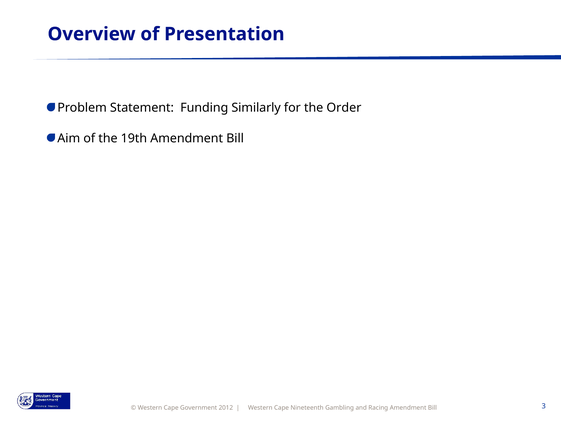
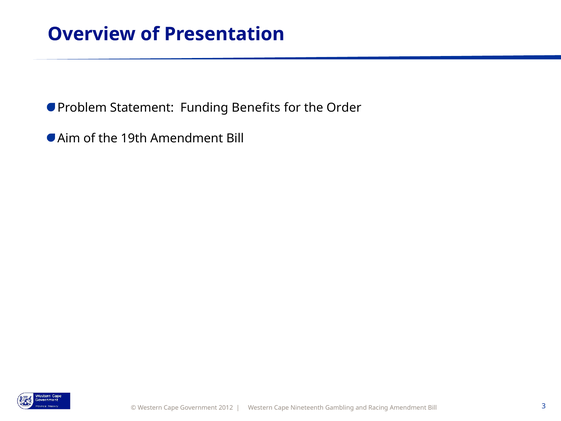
Similarly: Similarly -> Benefits
